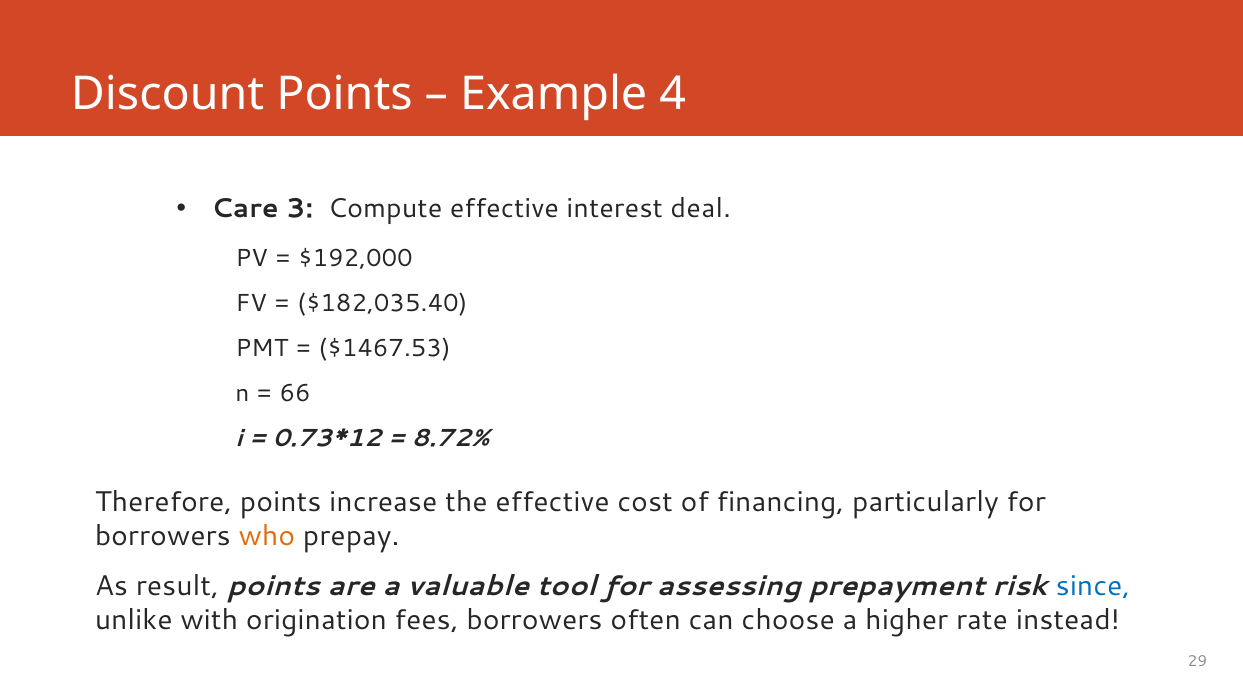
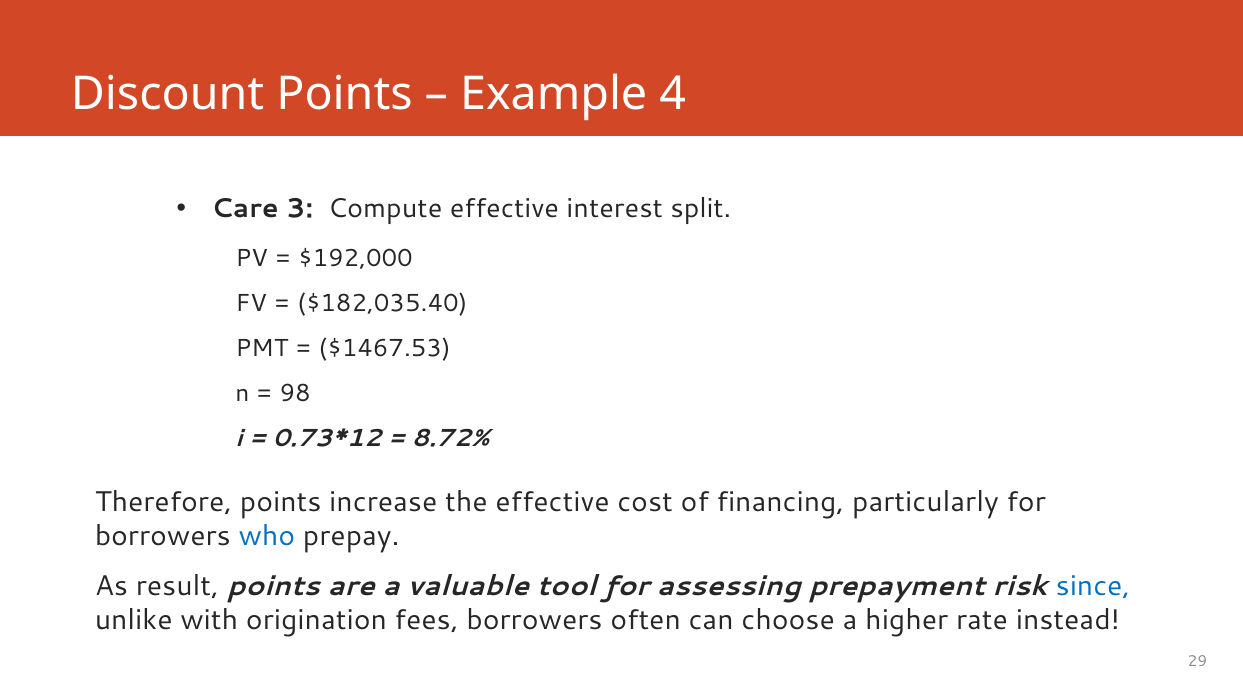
deal: deal -> split
66: 66 -> 98
who colour: orange -> blue
